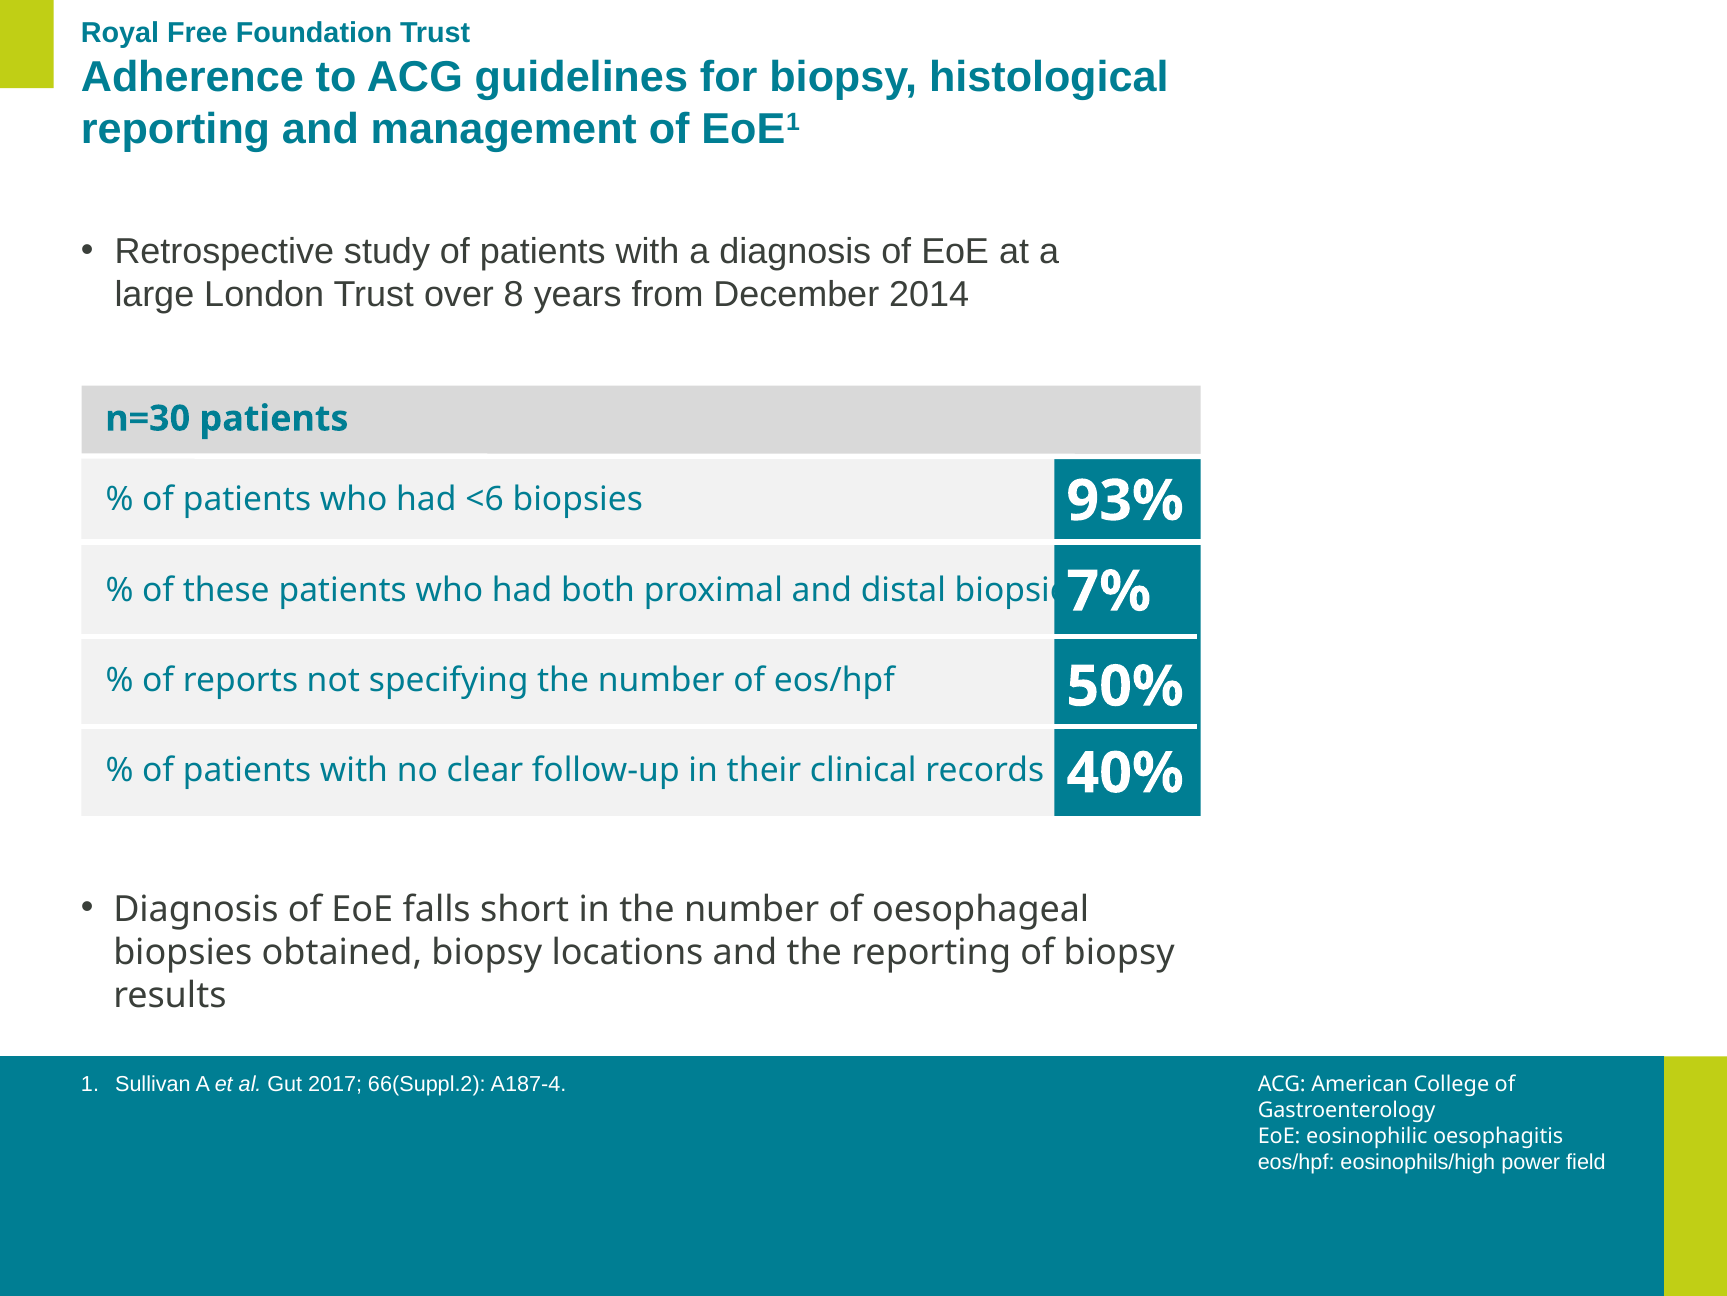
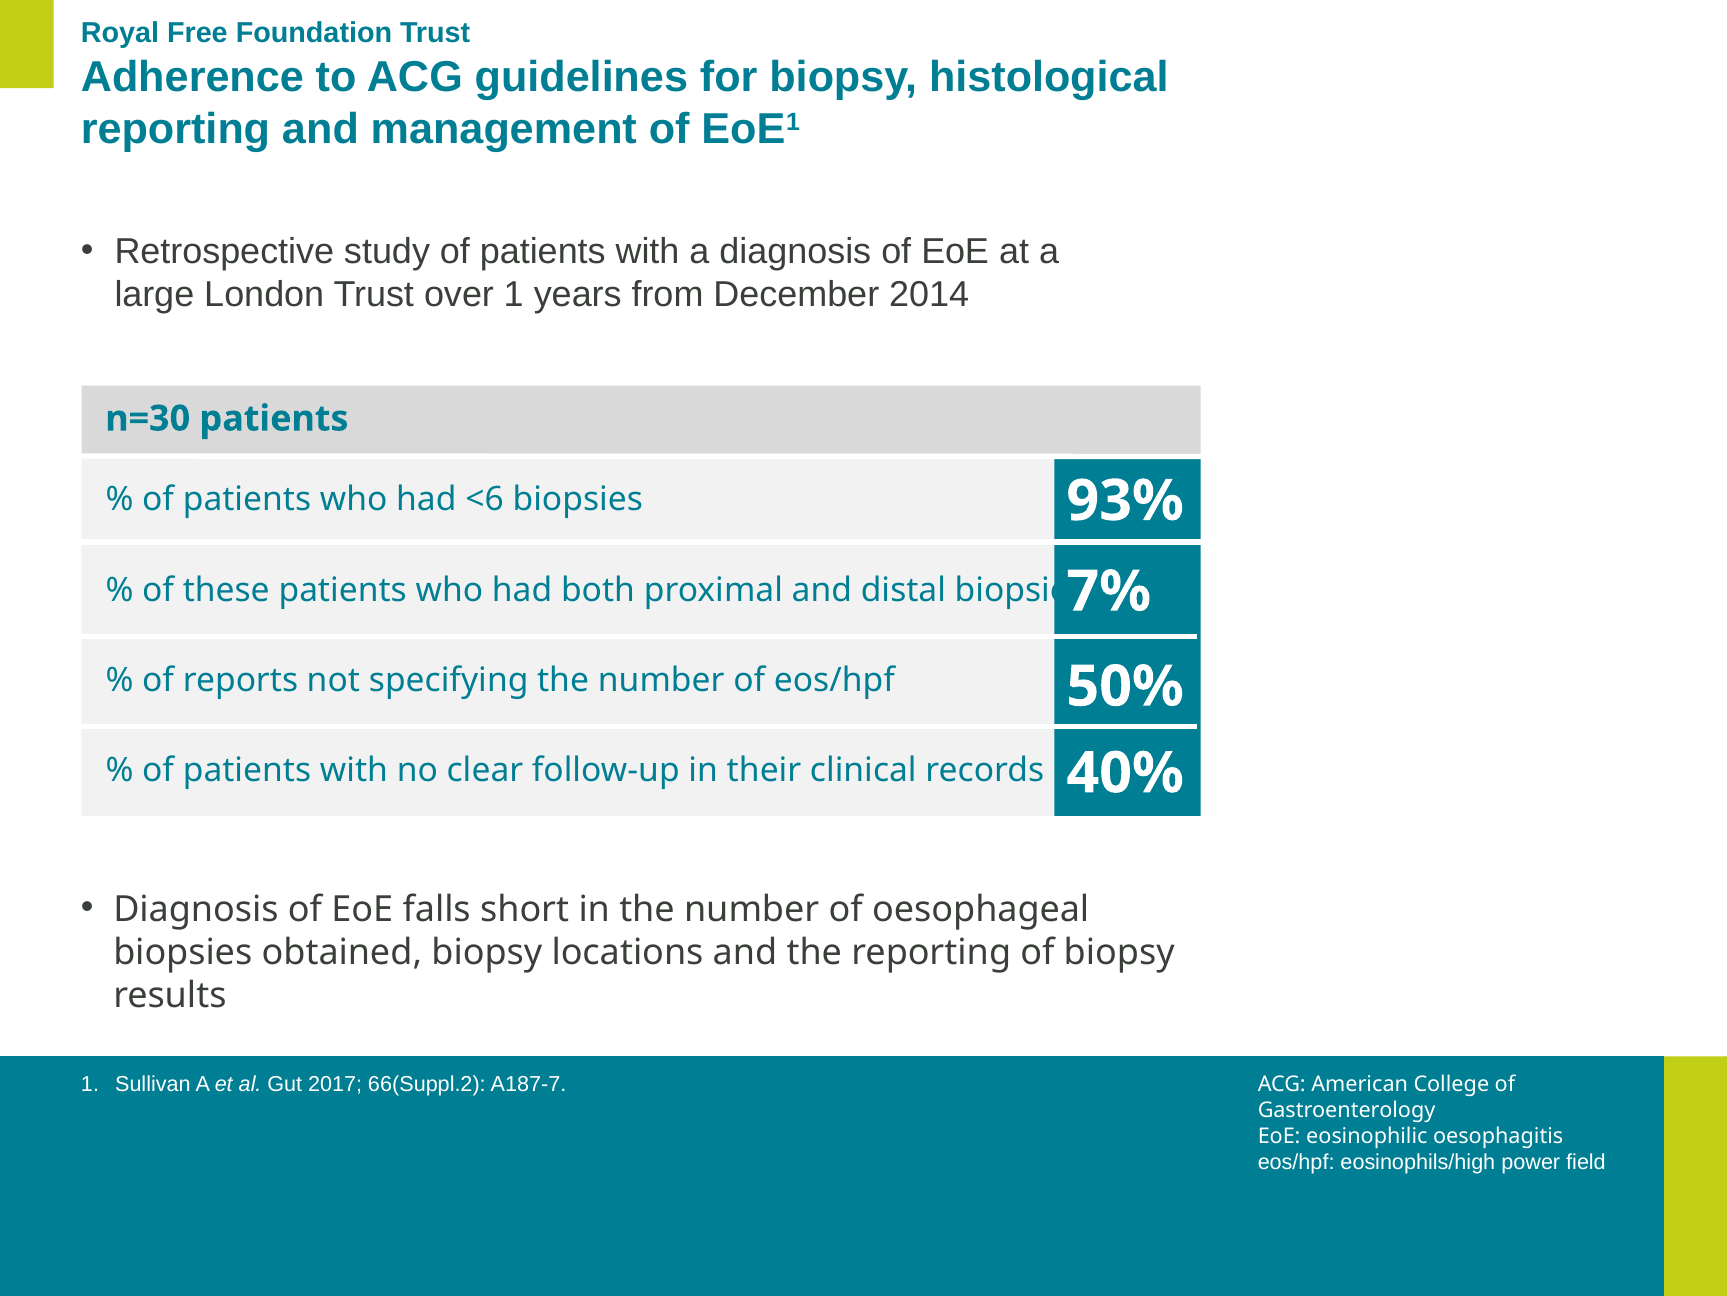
over 8: 8 -> 1
A187-4: A187-4 -> A187-7
